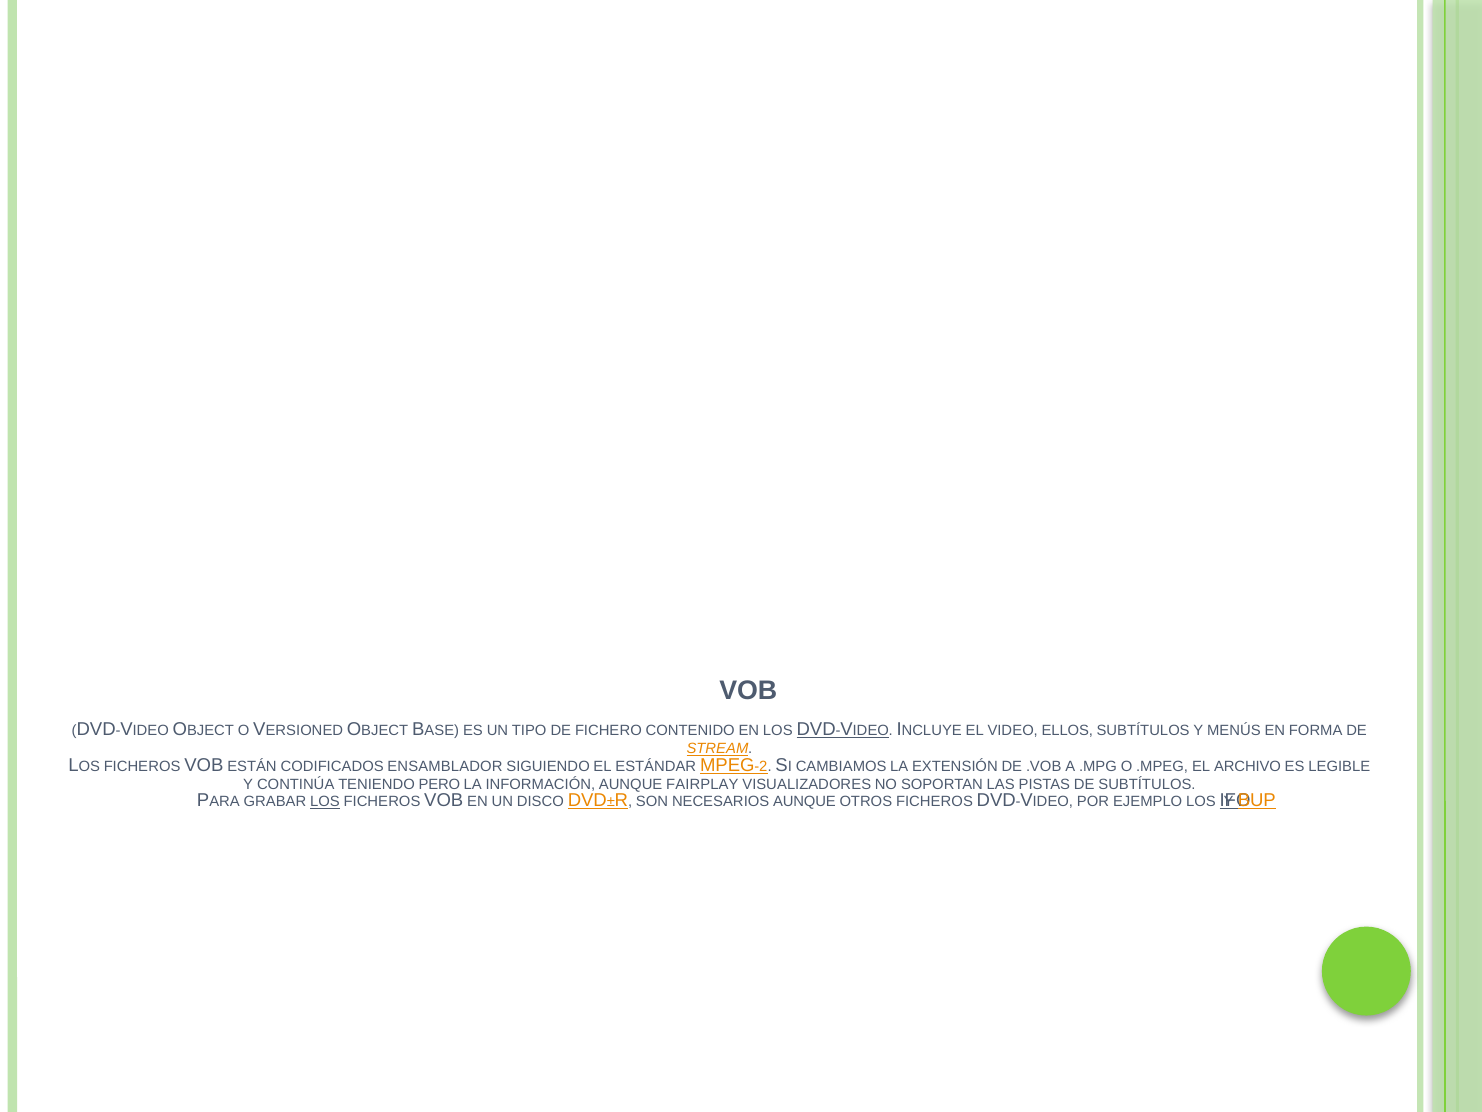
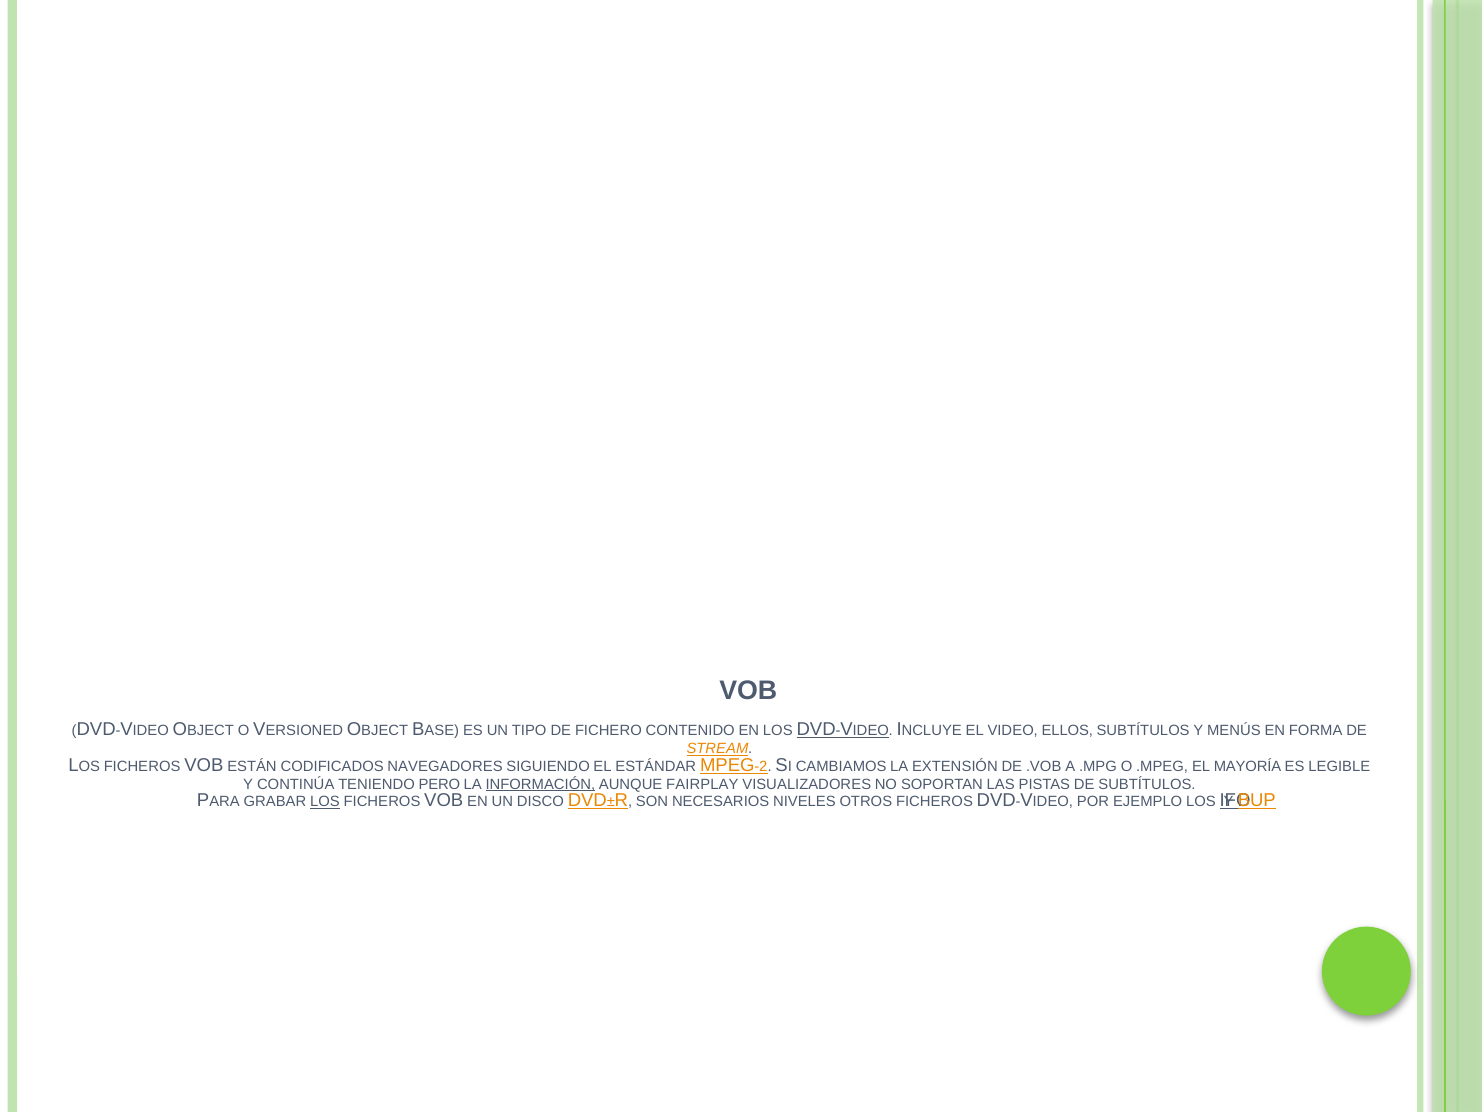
ENSAMBLADOR: ENSAMBLADOR -> NAVEGADORES
ARCHIVO: ARCHIVO -> MAYORÍA
INFORMACIÓN underline: none -> present
NECESARIOS AUNQUE: AUNQUE -> NIVELES
